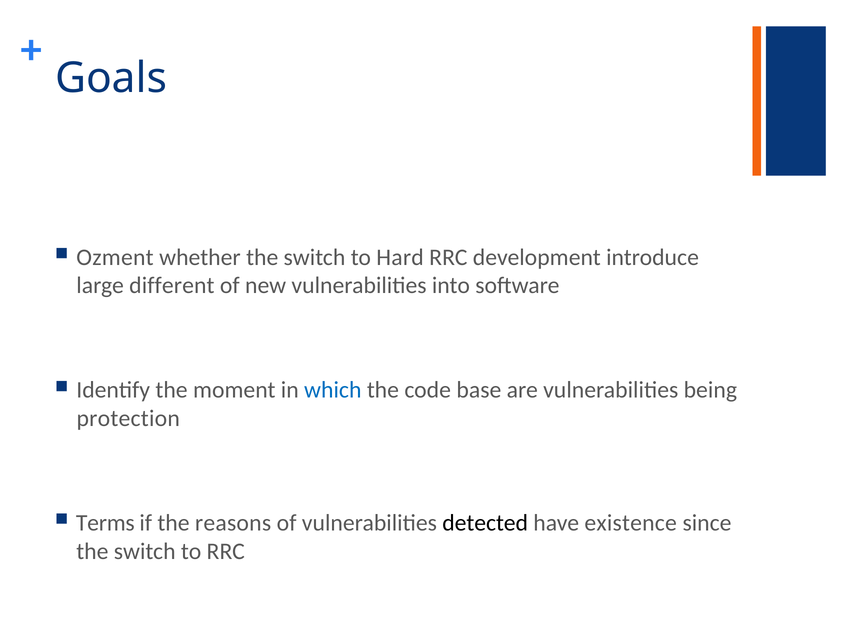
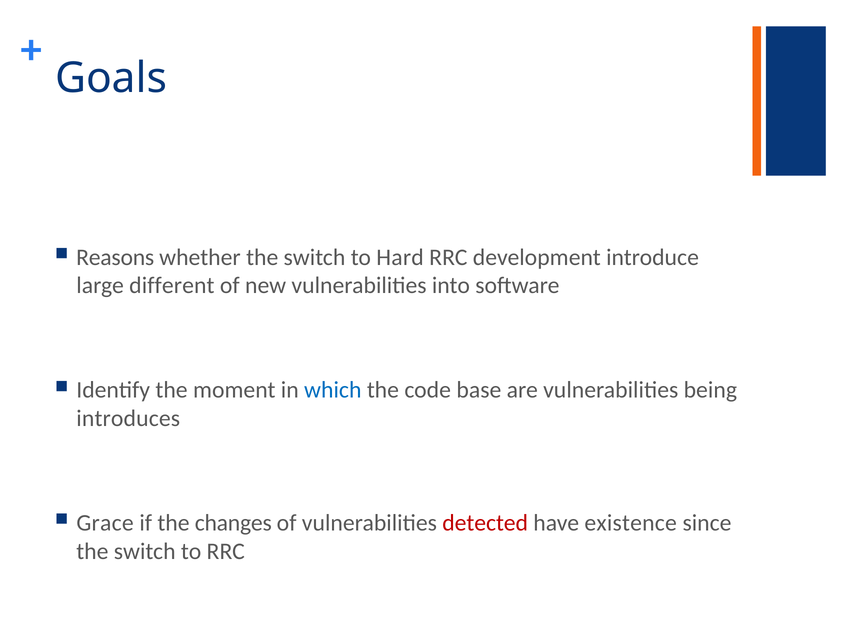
Ozment: Ozment -> Reasons
protection: protection -> introduces
Terms: Terms -> Grace
reasons: reasons -> changes
detected colour: black -> red
